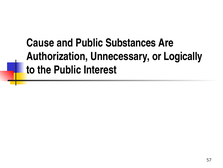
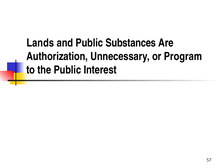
Cause: Cause -> Lands
Logically: Logically -> Program
